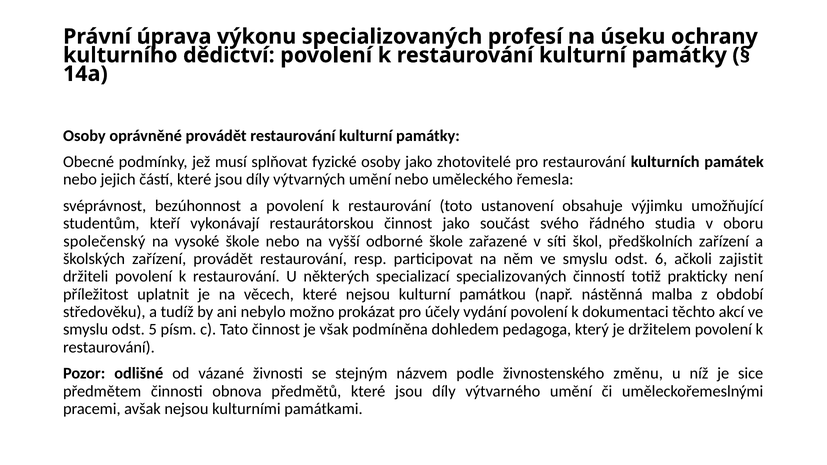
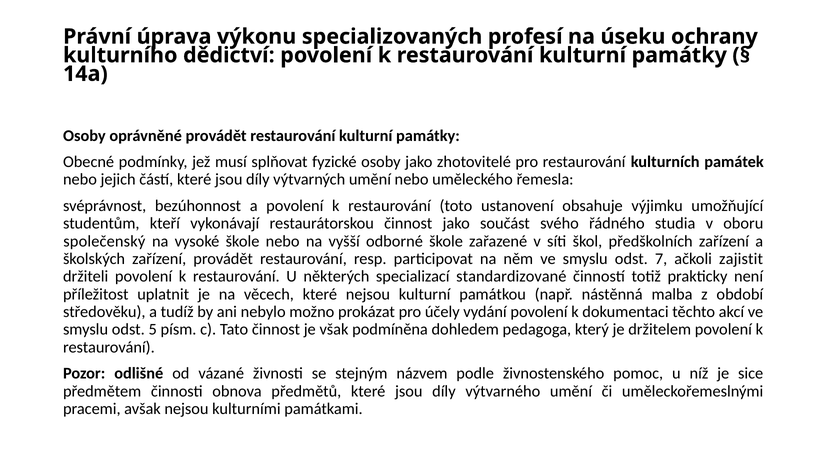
6: 6 -> 7
specializací specializovaných: specializovaných -> standardizované
změnu: změnu -> pomoc
